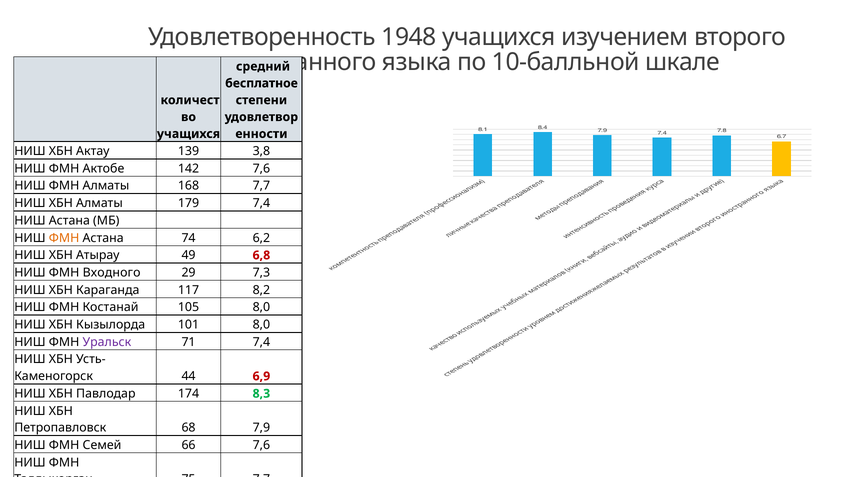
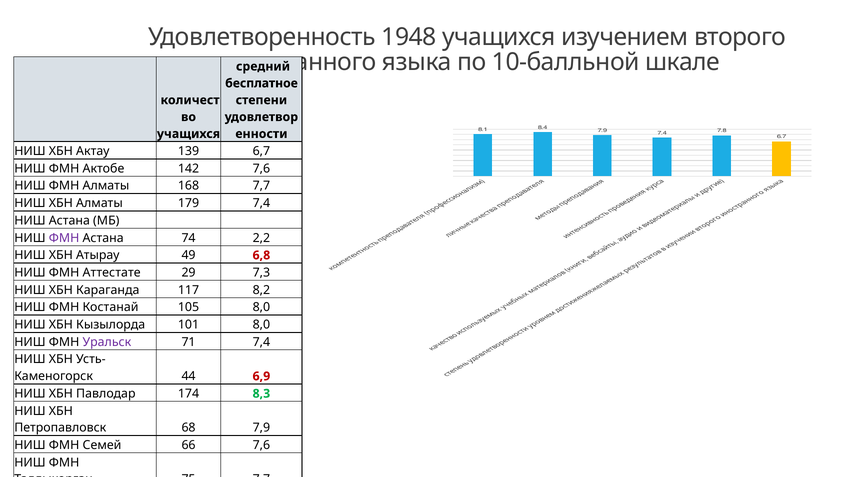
3,8: 3,8 -> 6,7
ФМН at (64, 238) colour: orange -> purple
6,2: 6,2 -> 2,2
Входного: Входного -> Аттестате
